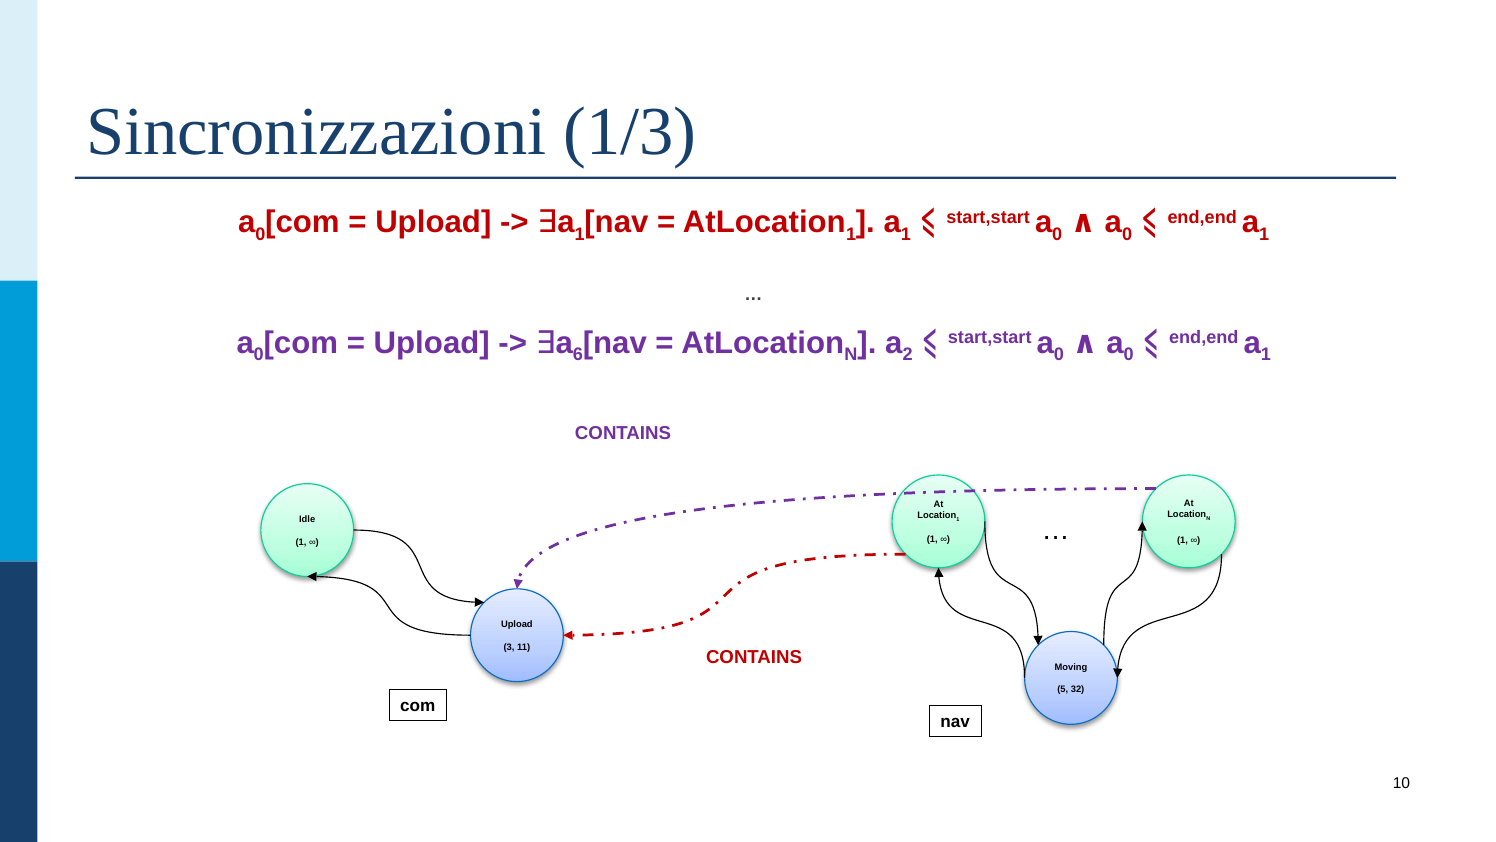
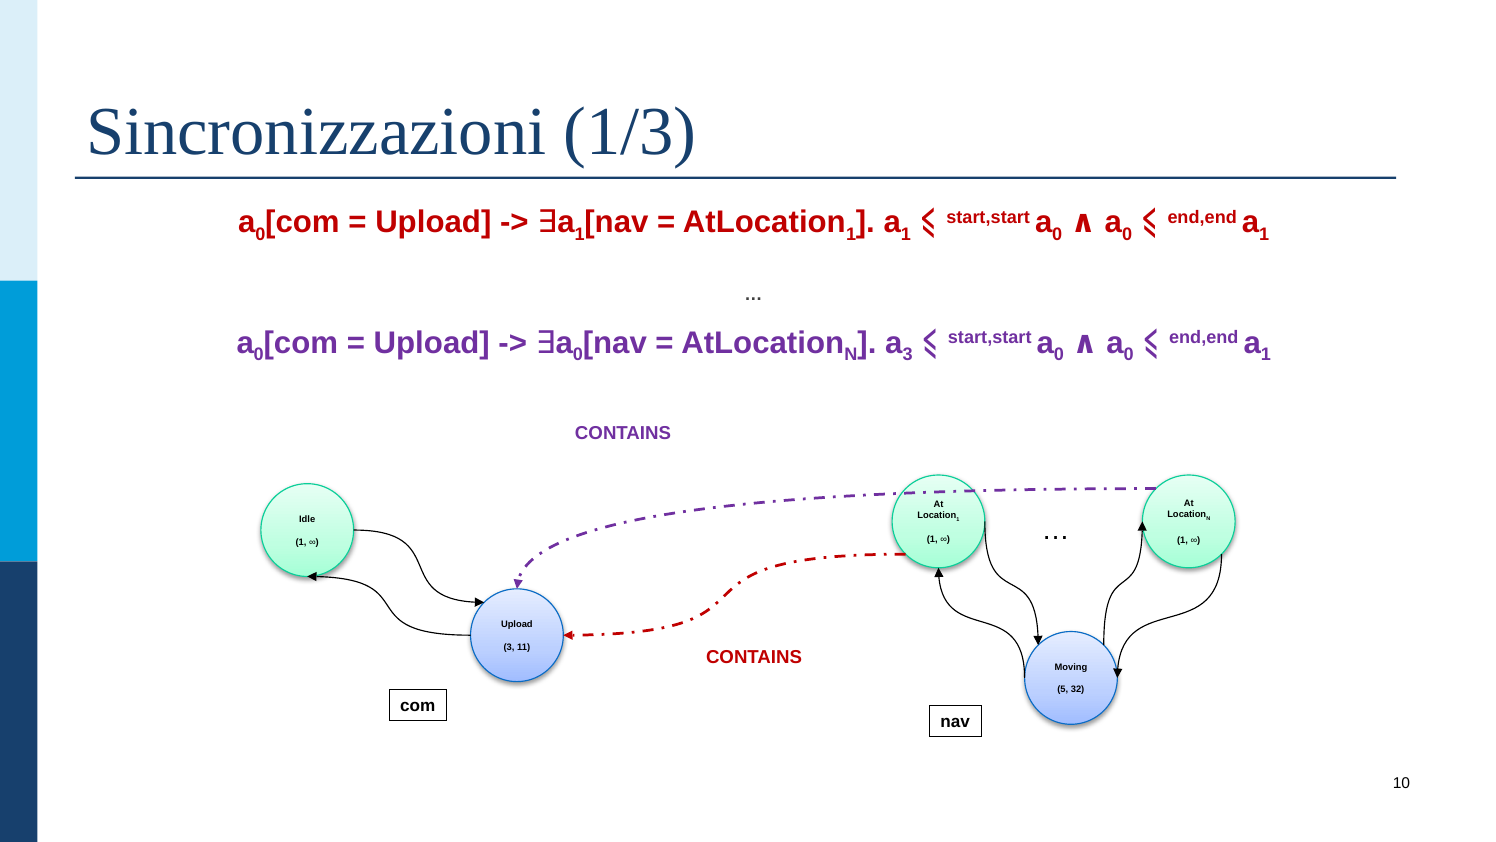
6 at (578, 355): 6 -> 0
2 at (908, 355): 2 -> 3
